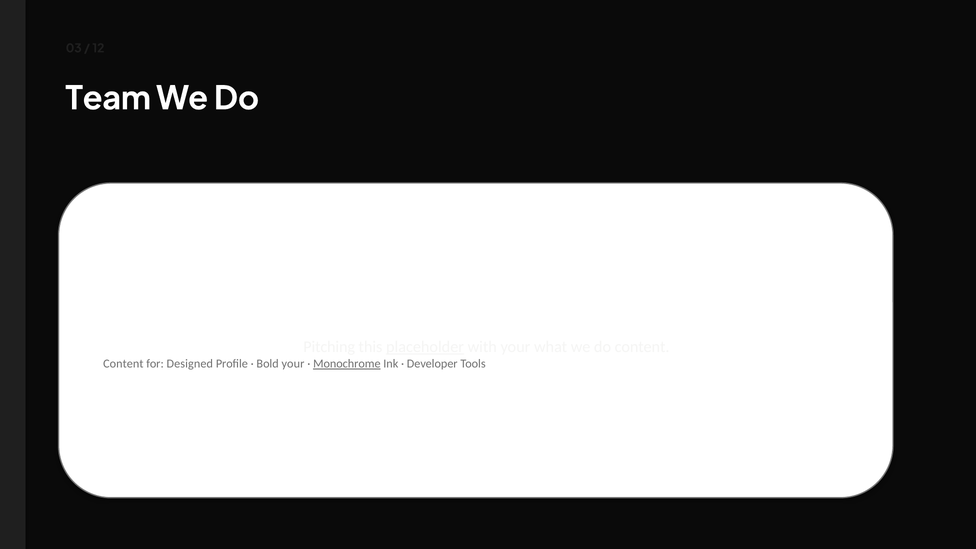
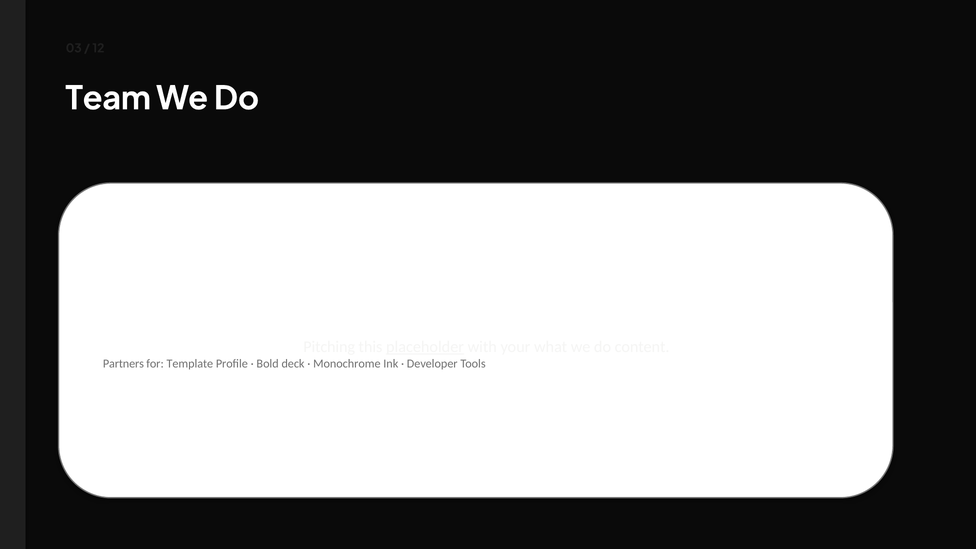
Content at (123, 364): Content -> Partners
Designed: Designed -> Template
Bold your: your -> deck
Monochrome underline: present -> none
